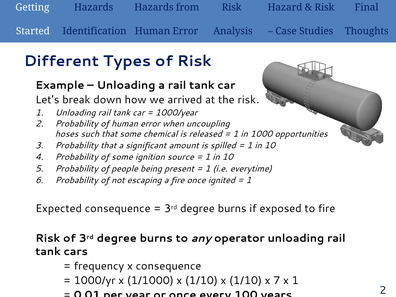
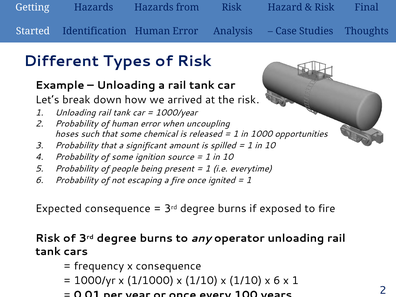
x 7: 7 -> 6
